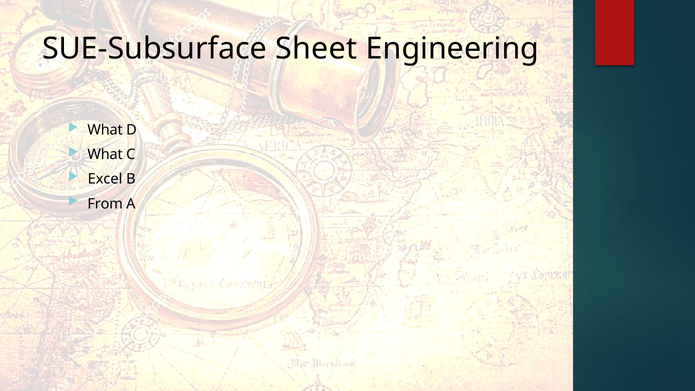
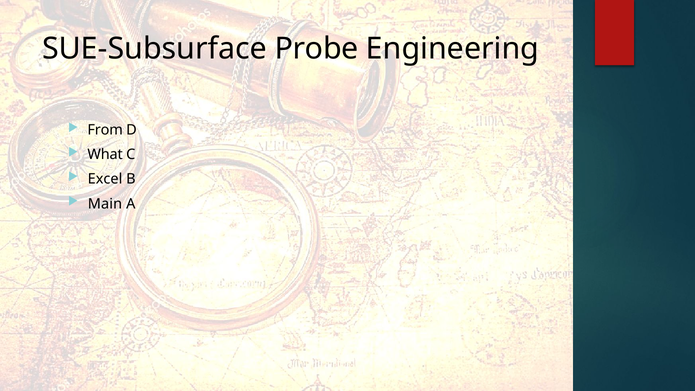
Sheet: Sheet -> Probe
What at (105, 130): What -> From
From: From -> Main
